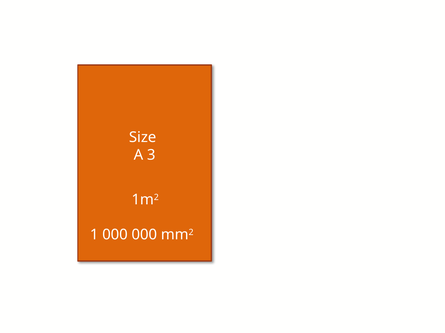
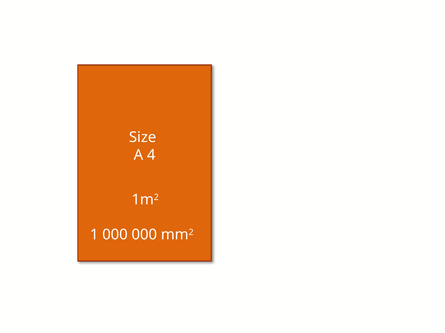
3: 3 -> 4
